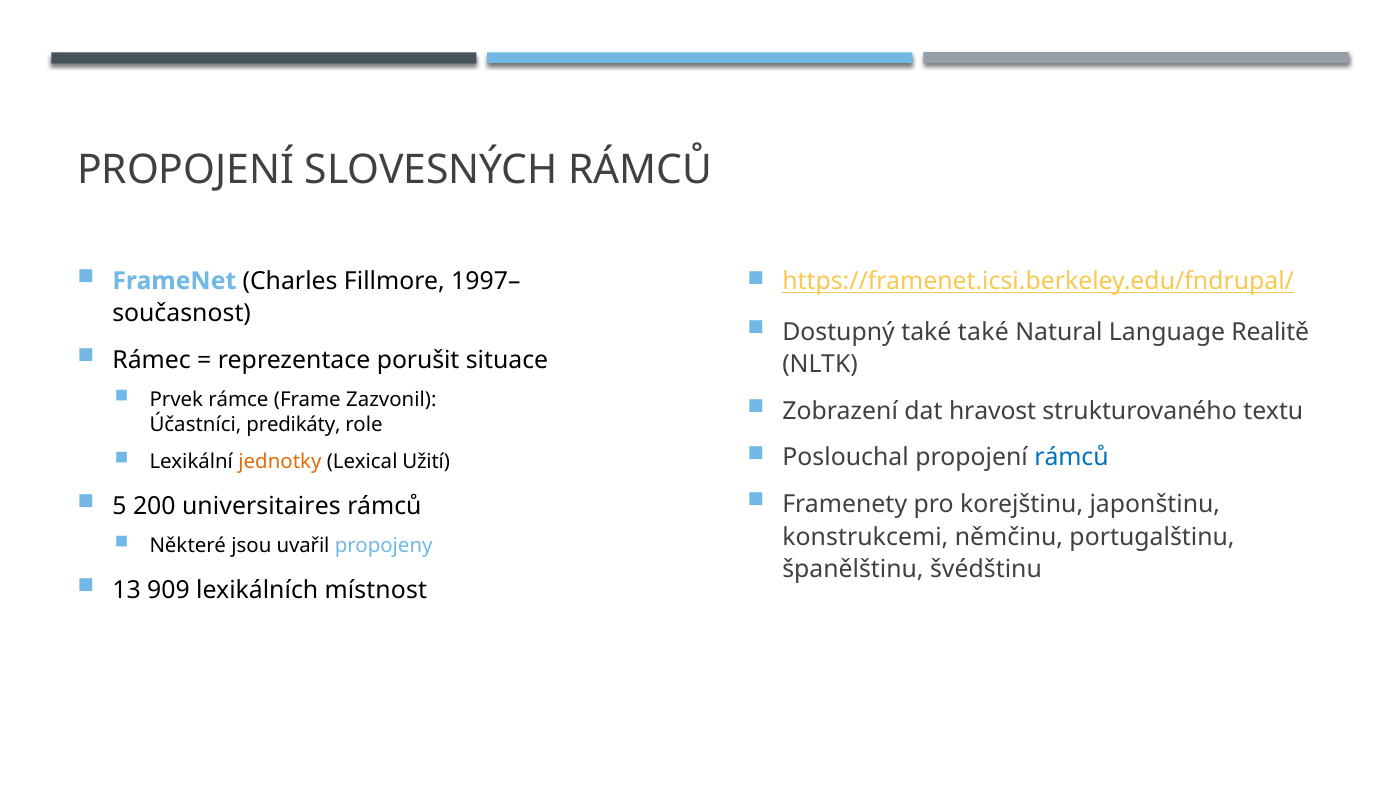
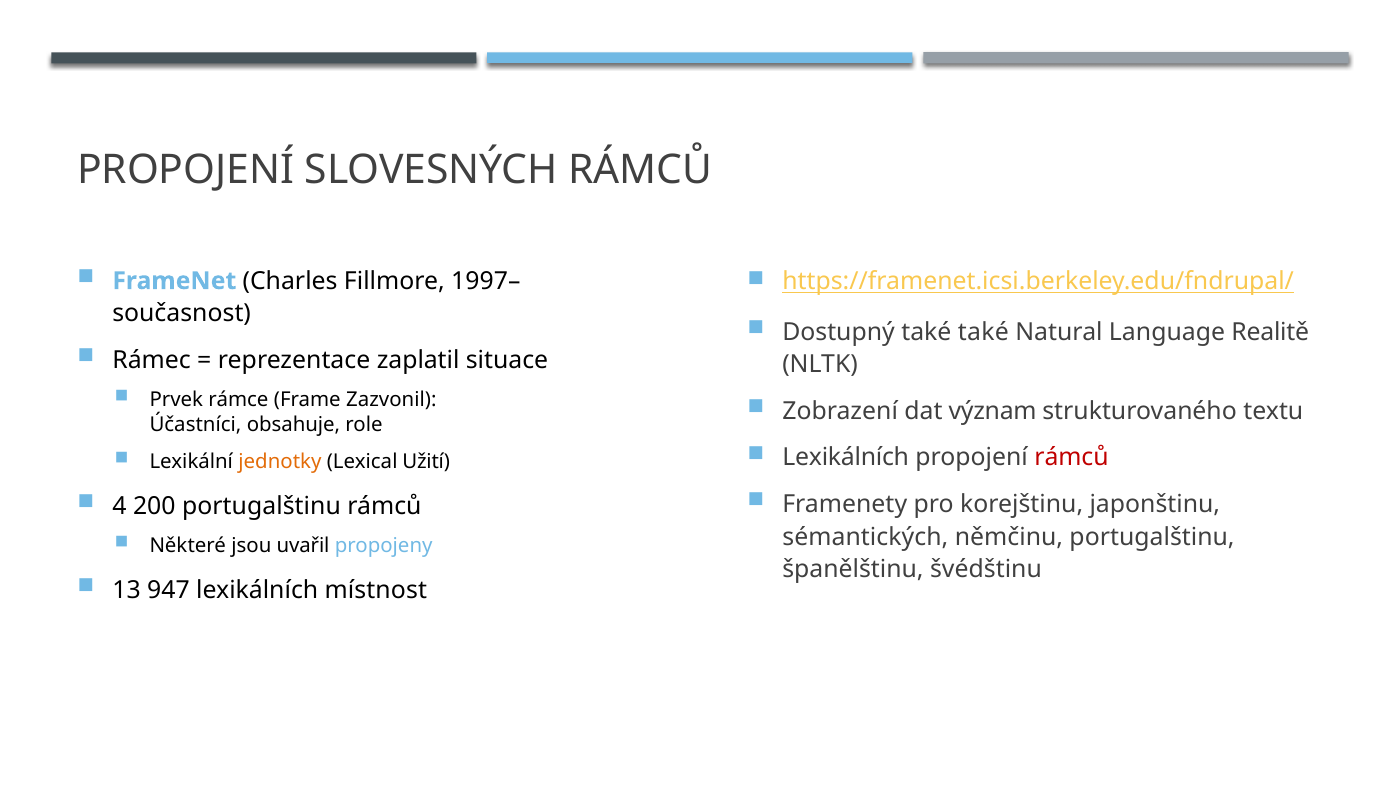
porušit: porušit -> zaplatil
hravost: hravost -> význam
predikáty: predikáty -> obsahuje
Poslouchal at (846, 457): Poslouchal -> Lexikálních
rámců at (1071, 457) colour: blue -> red
5: 5 -> 4
200 universitaires: universitaires -> portugalštinu
konstrukcemi: konstrukcemi -> sémantických
909: 909 -> 947
